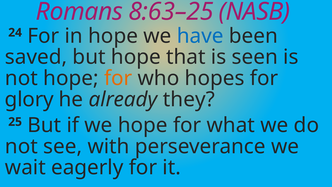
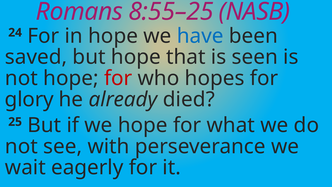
8:63–25: 8:63–25 -> 8:55–25
for at (118, 78) colour: orange -> red
they: they -> died
